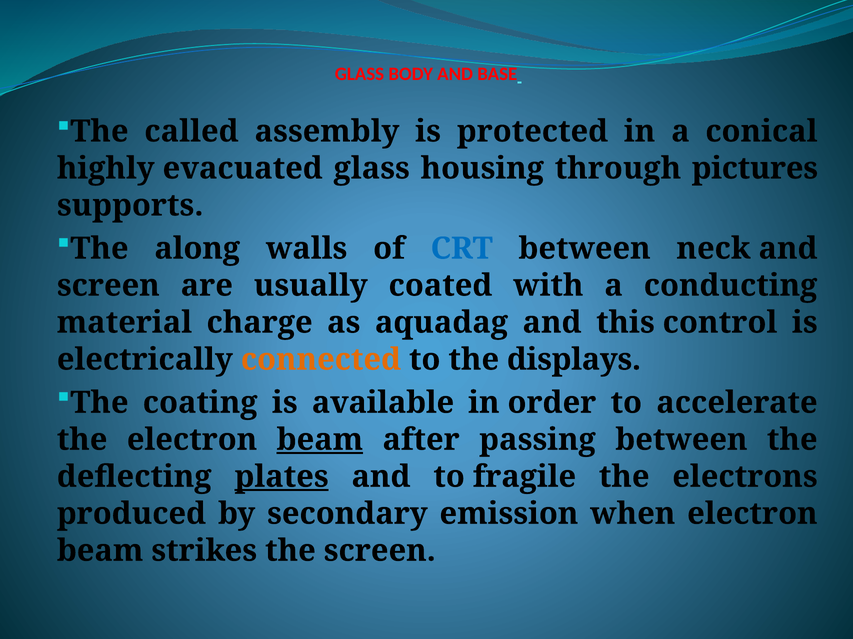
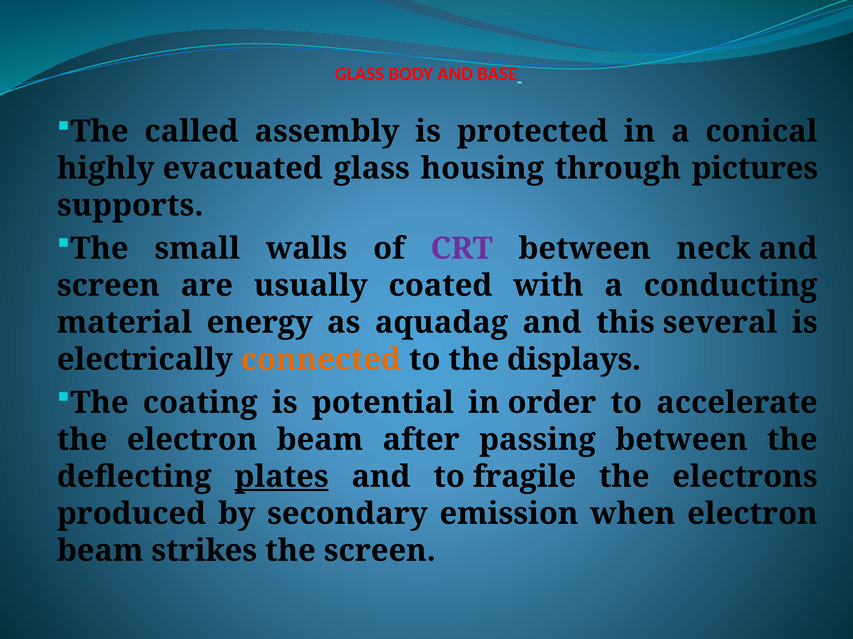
along: along -> small
CRT colour: blue -> purple
charge: charge -> energy
control: control -> several
available: available -> potential
beam at (320, 440) underline: present -> none
